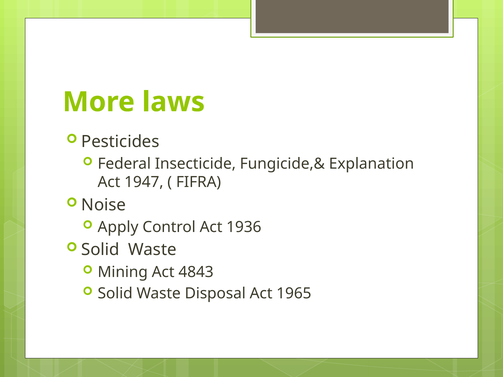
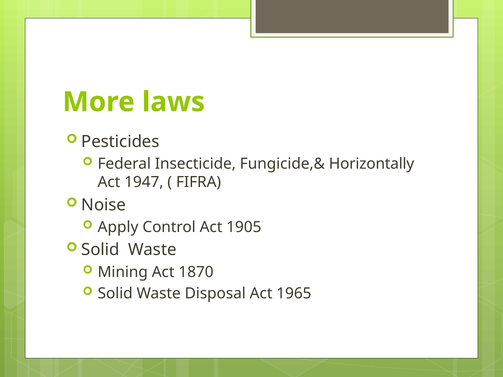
Explanation: Explanation -> Horizontally
1936: 1936 -> 1905
4843: 4843 -> 1870
